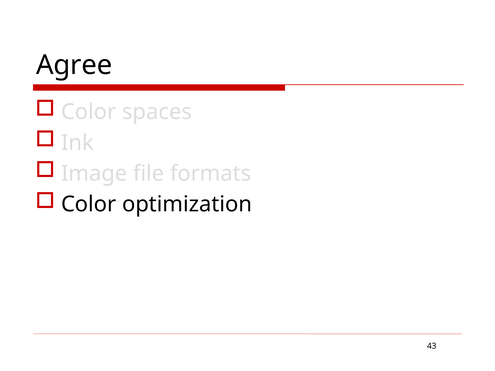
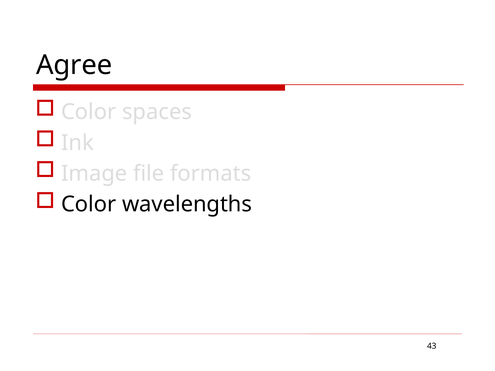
optimization: optimization -> wavelengths
